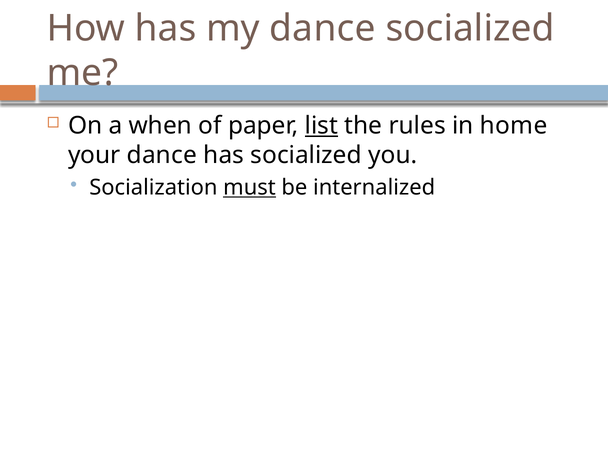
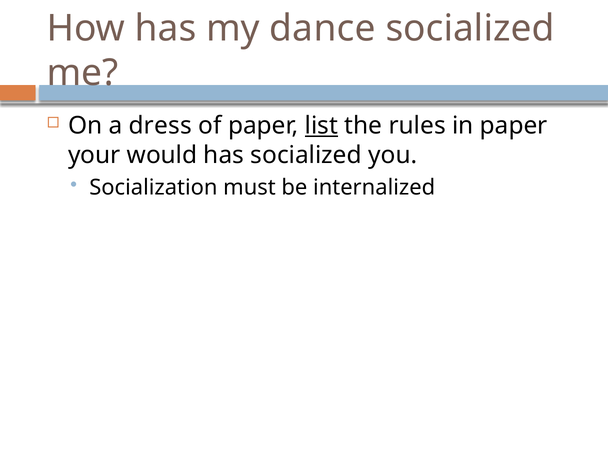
when: when -> dress
in home: home -> paper
your dance: dance -> would
must underline: present -> none
